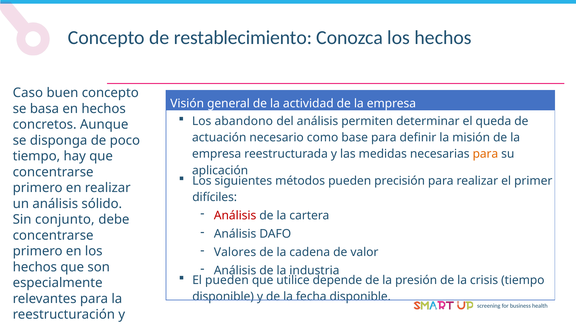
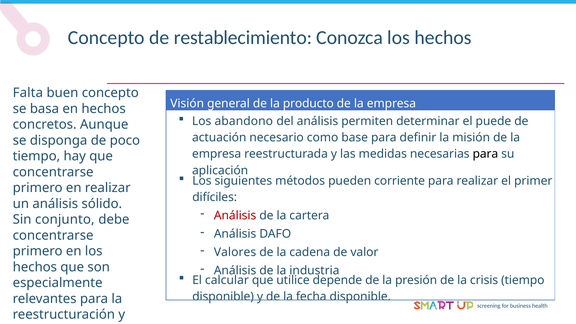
Caso: Caso -> Falta
actividad: actividad -> producto
queda: queda -> puede
para at (485, 154) colour: orange -> black
precisión: precisión -> corriente
El pueden: pueden -> calcular
